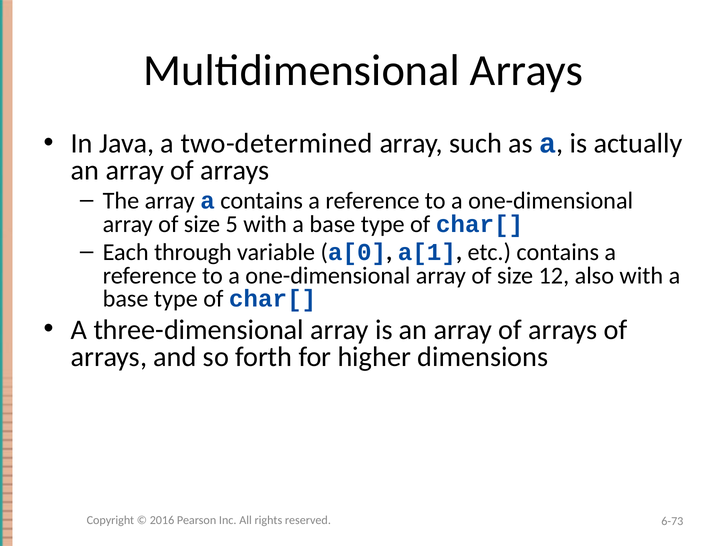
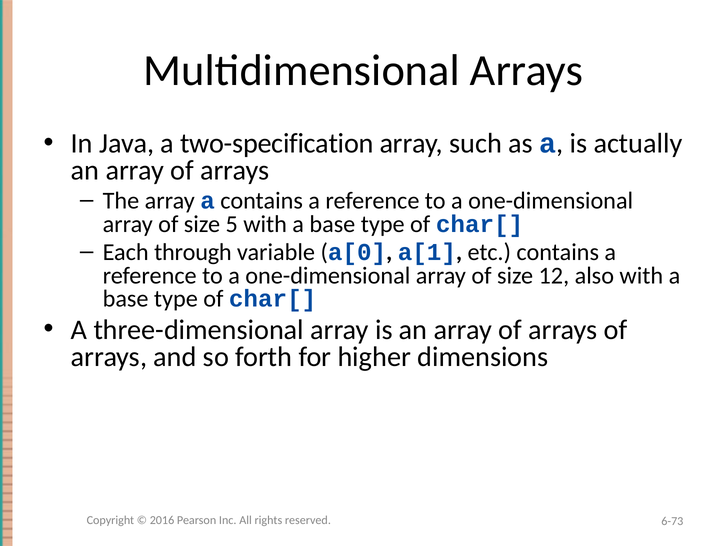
two-determined: two-determined -> two-specification
